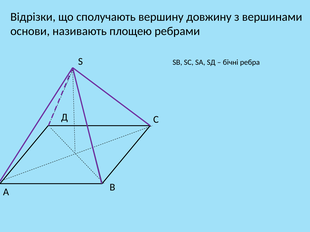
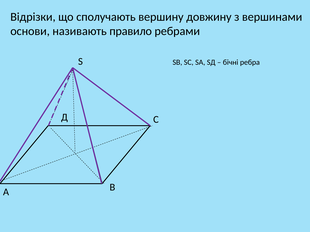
площею: площею -> правило
